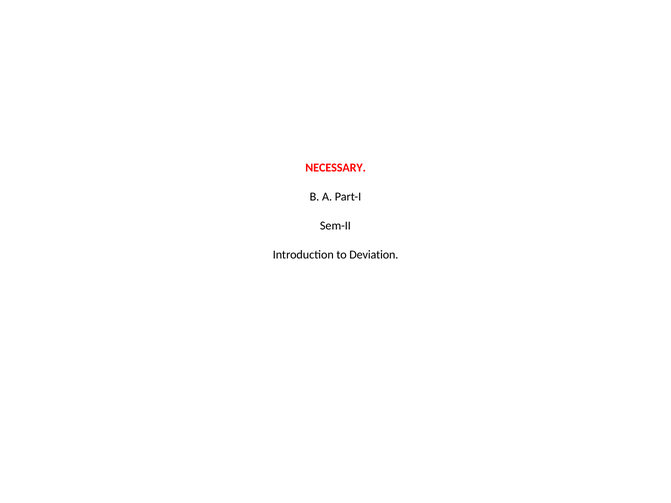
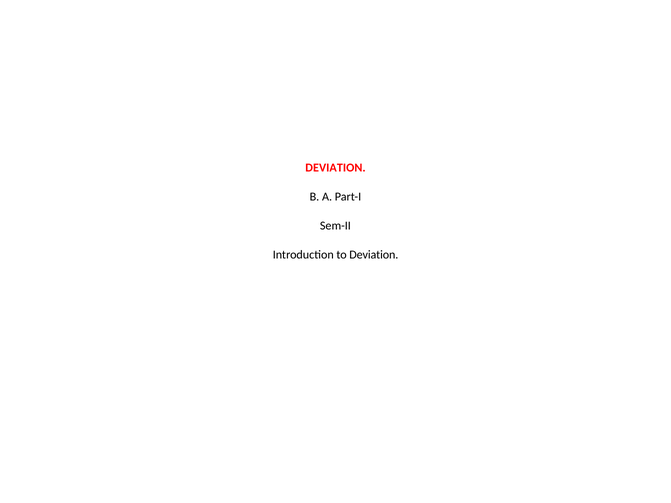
NECESSARY at (336, 168): NECESSARY -> DEVIATION
